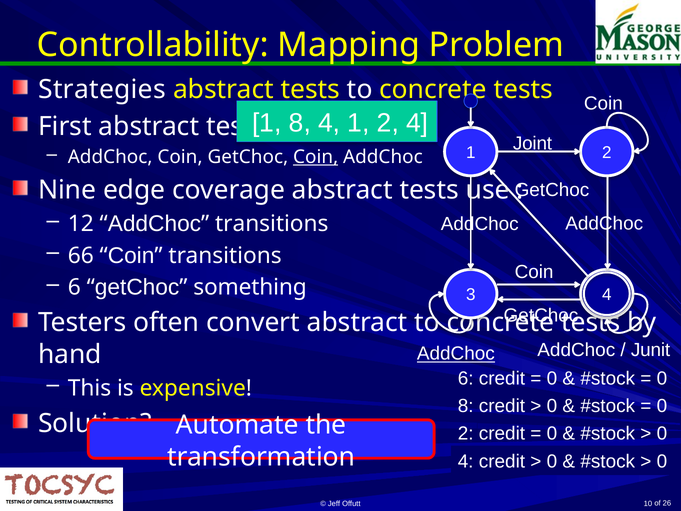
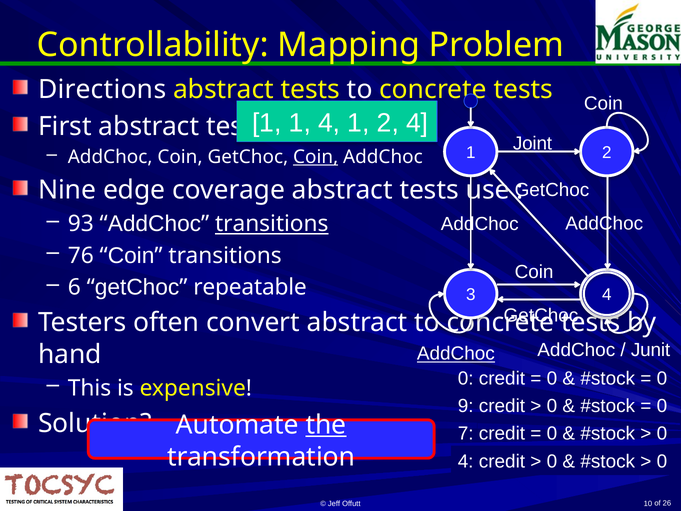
Strategies: Strategies -> Directions
1 8: 8 -> 1
12: 12 -> 93
transitions at (272, 224) underline: none -> present
66: 66 -> 76
something: something -> repeatable
6 at (466, 378): 6 -> 0
8 at (466, 406): 8 -> 9
the underline: none -> present
2 at (466, 433): 2 -> 7
